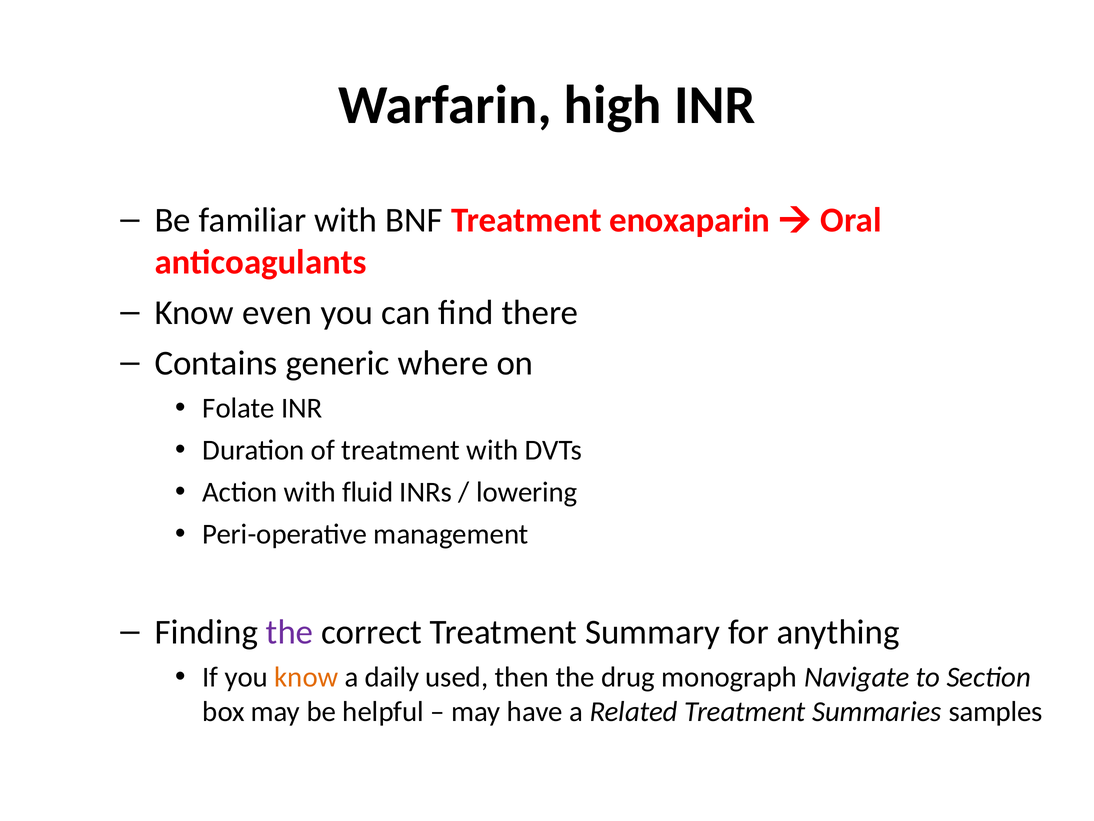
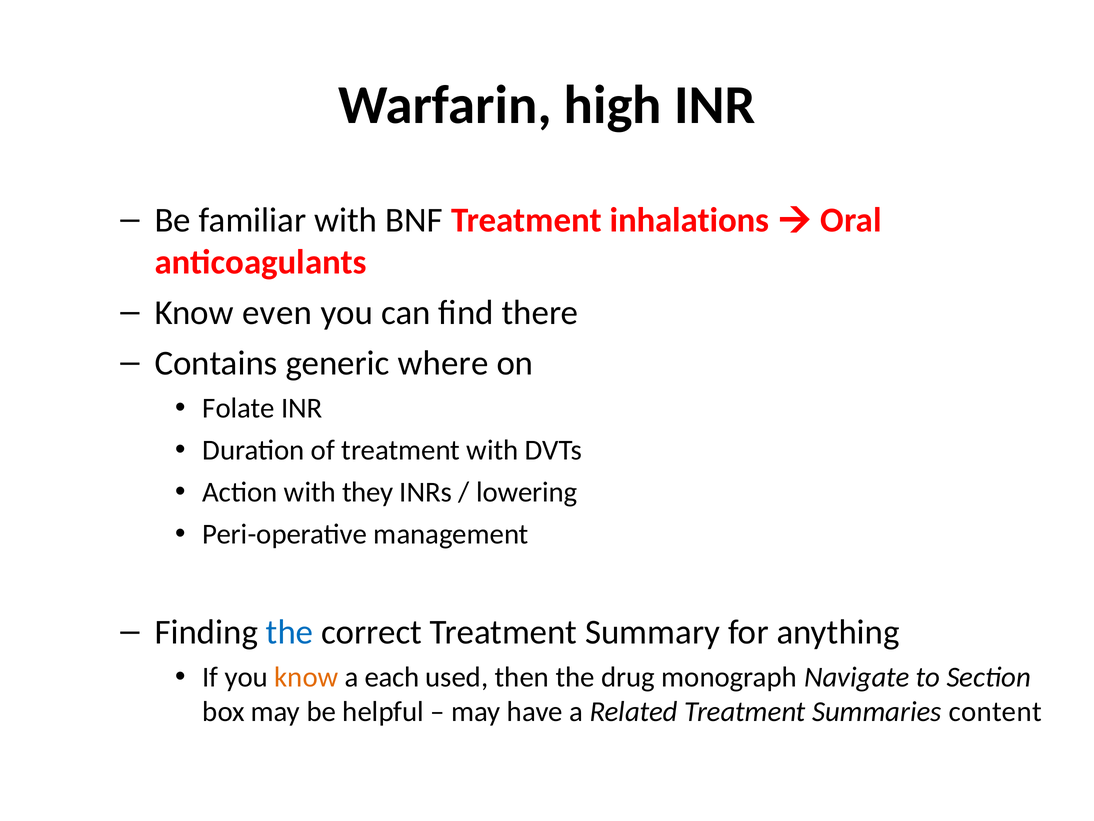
enoxaparin: enoxaparin -> inhalations
fluid: fluid -> they
the at (290, 632) colour: purple -> blue
daily: daily -> each
samples: samples -> content
